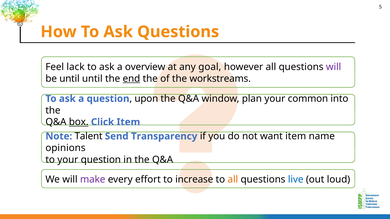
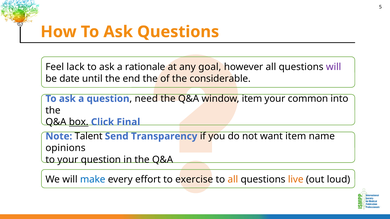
overview: overview -> rationale
be until: until -> date
end underline: present -> none
workstreams: workstreams -> considerable
upon: upon -> need
window plan: plan -> item
Click Item: Item -> Final
make colour: purple -> blue
increase: increase -> exercise
live colour: blue -> orange
